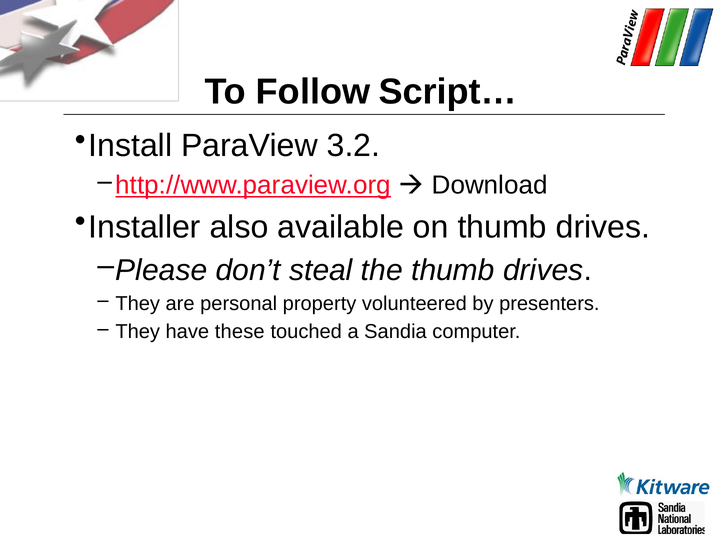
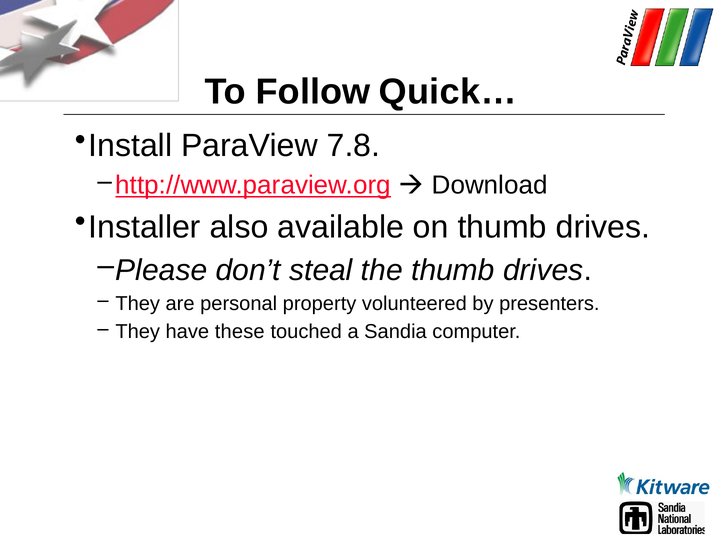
Script…: Script… -> Quick…
3.2: 3.2 -> 7.8
